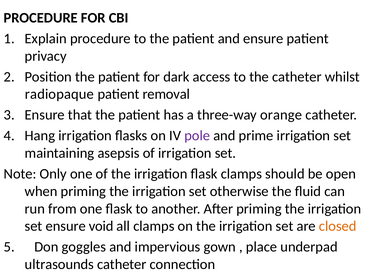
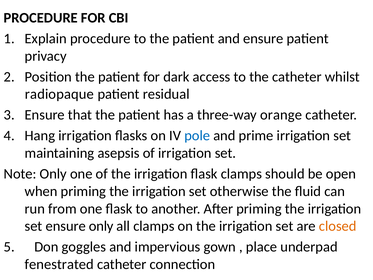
removal: removal -> residual
pole colour: purple -> blue
ensure void: void -> only
ultrasounds: ultrasounds -> fenestrated
